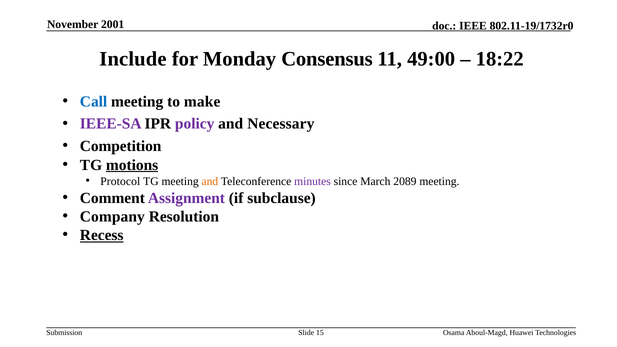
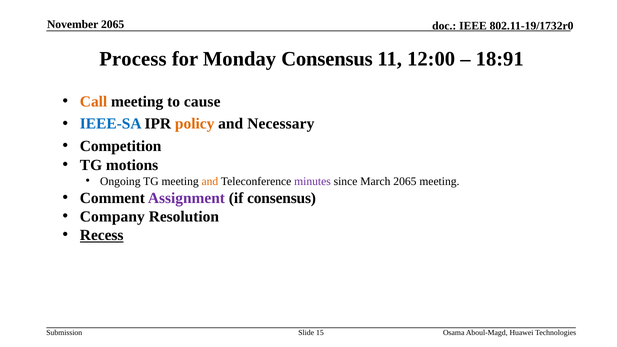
November 2001: 2001 -> 2065
Include: Include -> Process
49:00: 49:00 -> 12:00
18:22: 18:22 -> 18:91
Call colour: blue -> orange
make: make -> cause
IEEE-SA colour: purple -> blue
policy colour: purple -> orange
motions underline: present -> none
Protocol: Protocol -> Ongoing
March 2089: 2089 -> 2065
if subclause: subclause -> consensus
